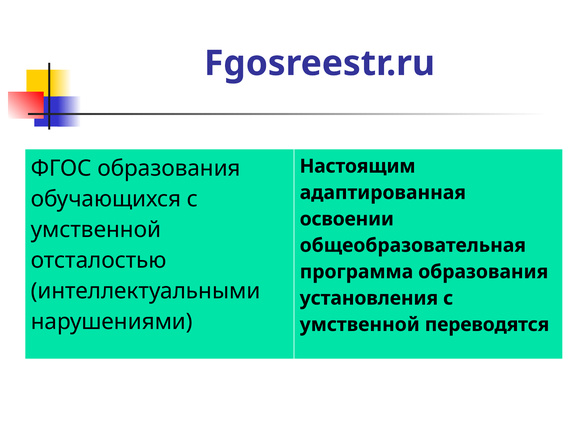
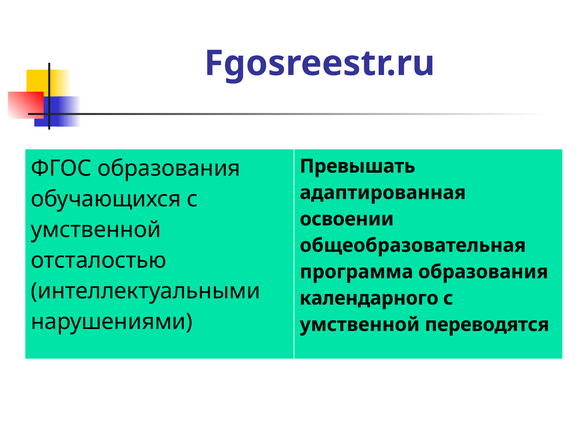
Настоящим: Настоящим -> Превышать
установления: установления -> календарного
